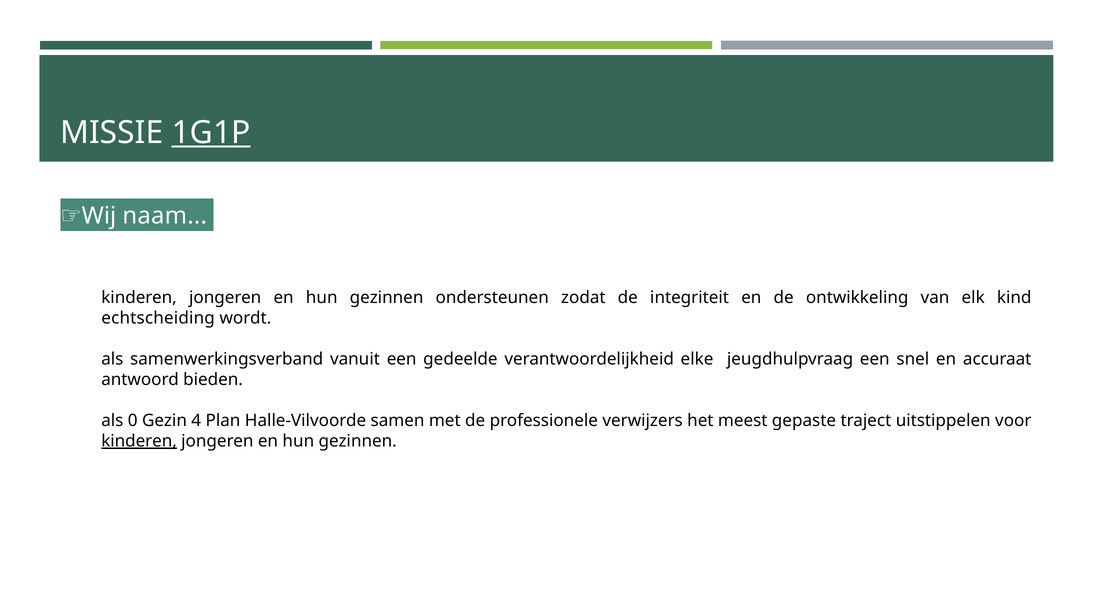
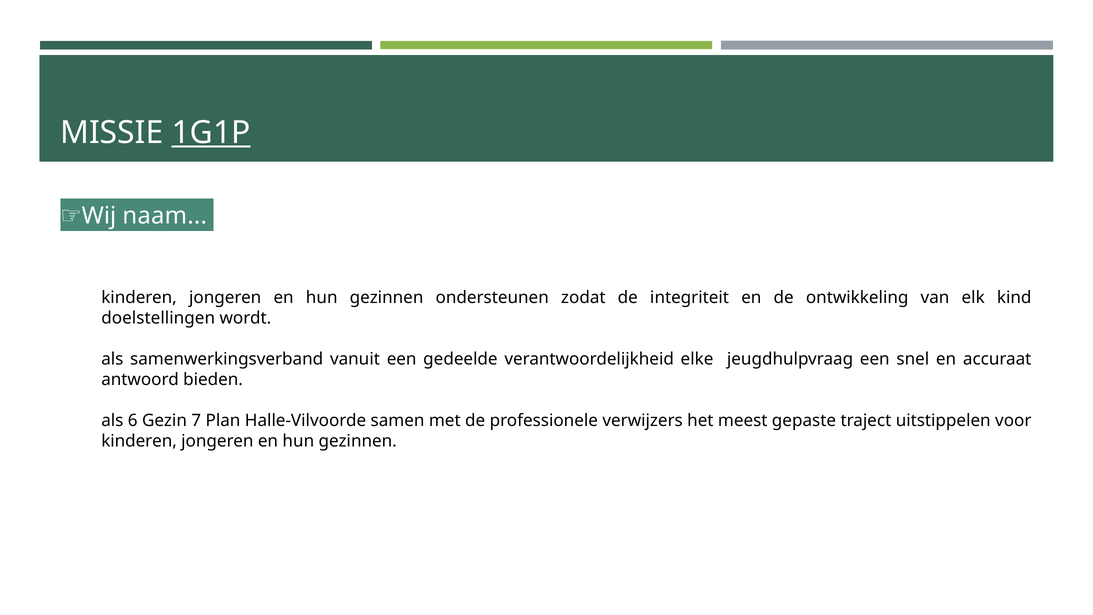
echtscheiding: echtscheiding -> doelstellingen
0: 0 -> 6
4: 4 -> 7
kinderen at (139, 441) underline: present -> none
